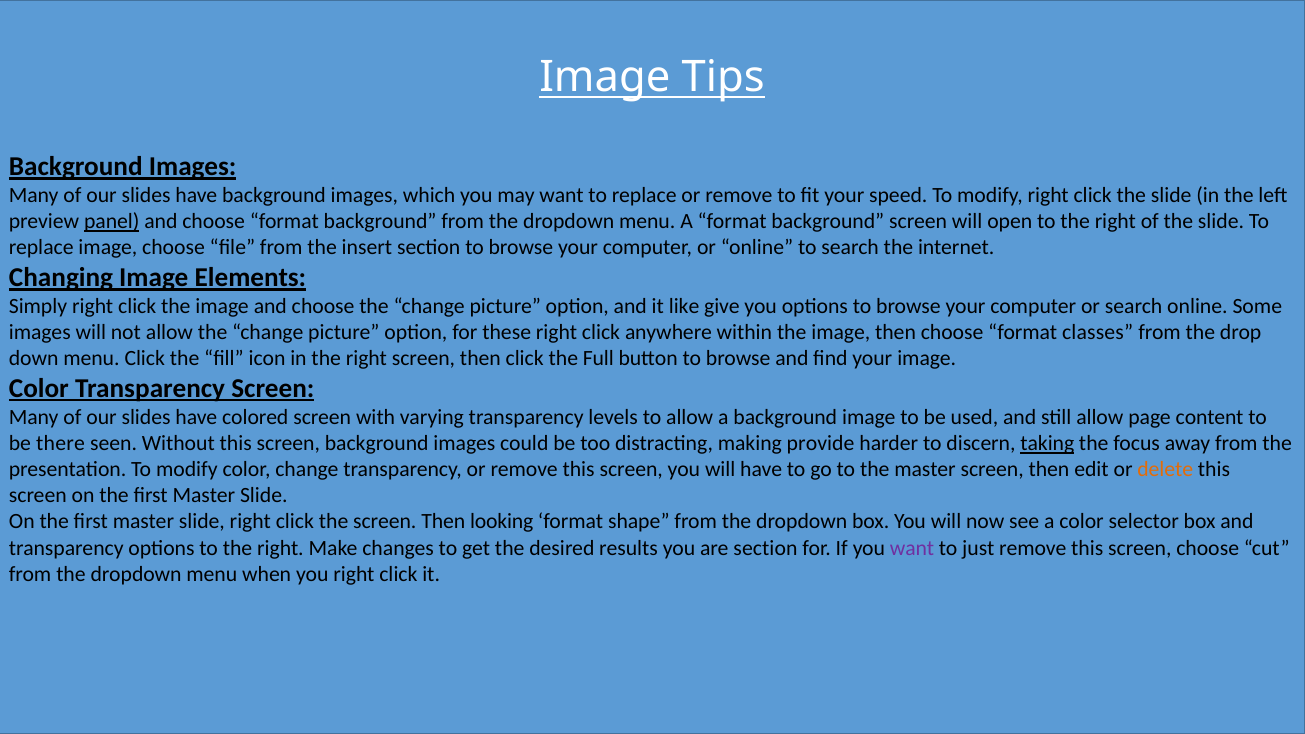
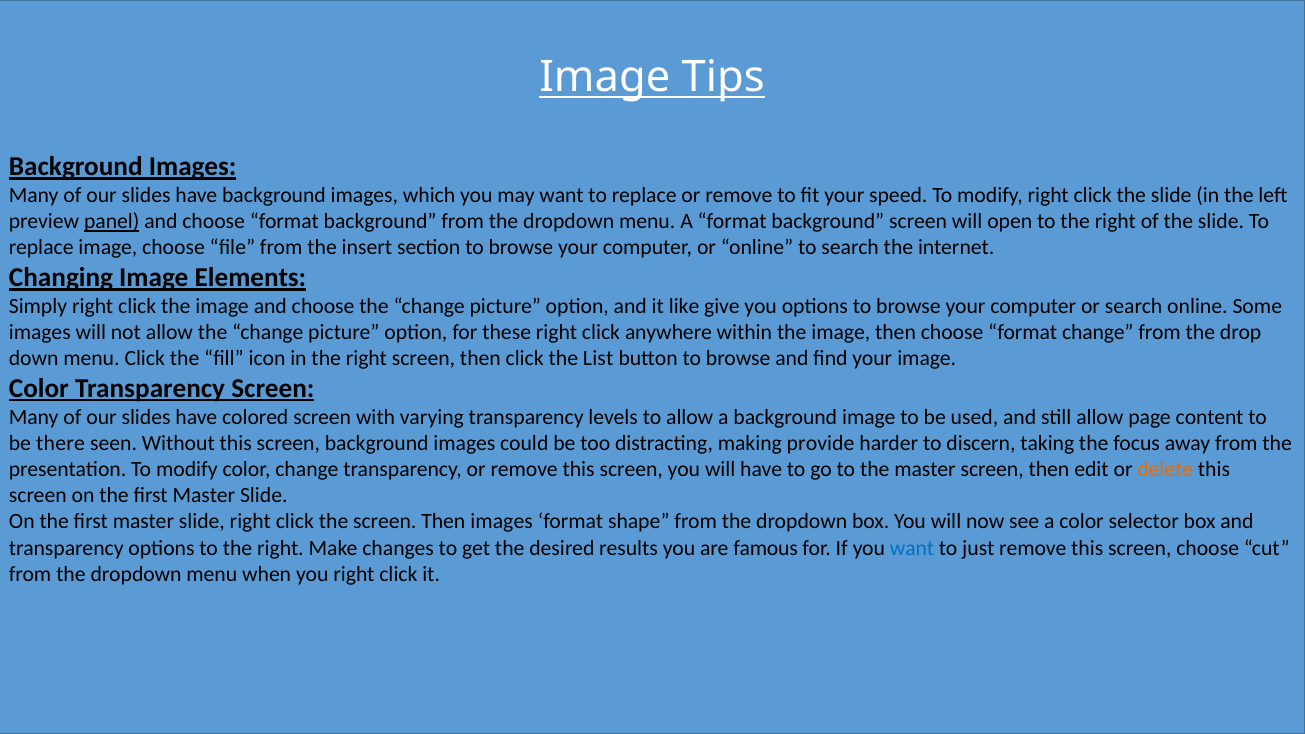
format classes: classes -> change
Full: Full -> List
taking underline: present -> none
Then looking: looking -> images
are section: section -> famous
want at (912, 548) colour: purple -> blue
